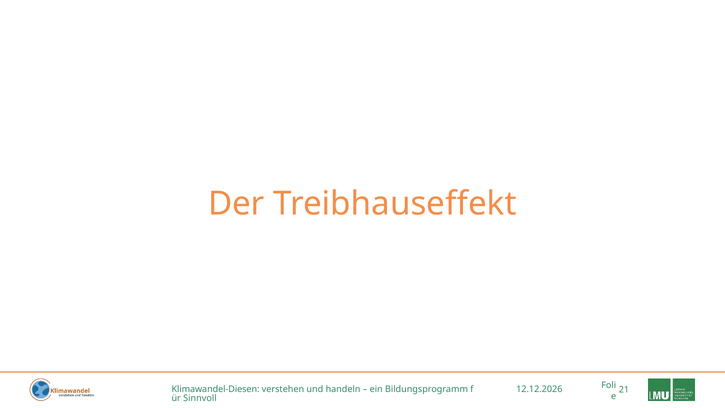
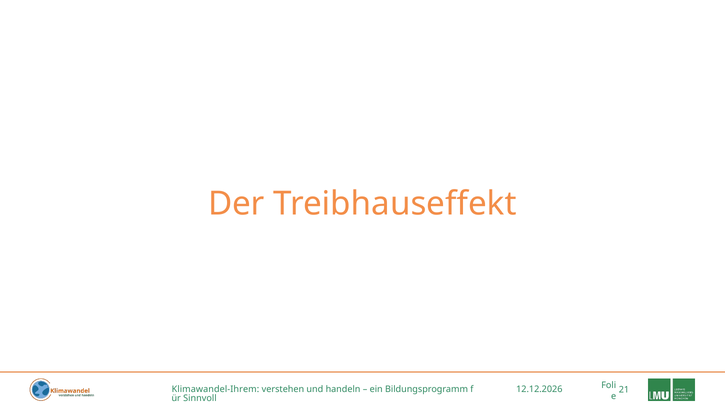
Klimawandel-Diesen: Klimawandel-Diesen -> Klimawandel-Ihrem
